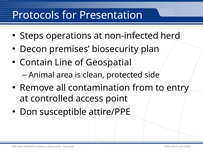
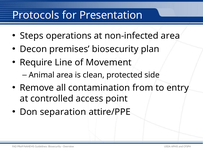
non-infected herd: herd -> area
Contain: Contain -> Require
Geospatial: Geospatial -> Movement
susceptible: susceptible -> separation
